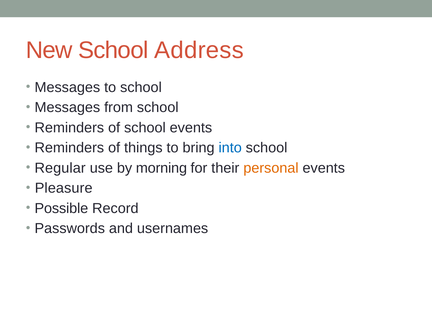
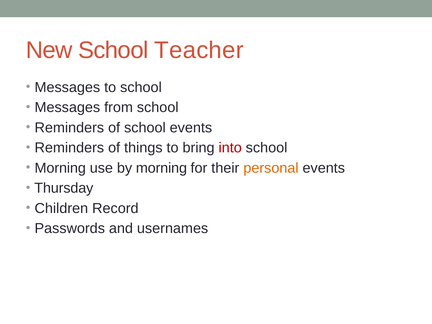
Address: Address -> Teacher
into colour: blue -> red
Regular at (60, 168): Regular -> Morning
Pleasure: Pleasure -> Thursday
Possible: Possible -> Children
